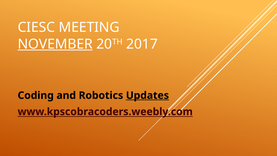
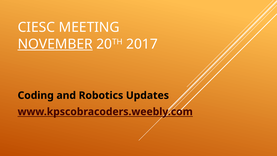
Updates underline: present -> none
